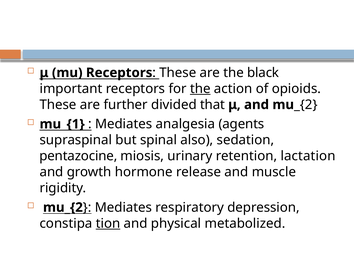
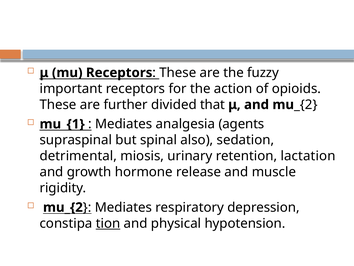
black: black -> fuzzy
the at (200, 89) underline: present -> none
pentazocine: pentazocine -> detrimental
metabolized: metabolized -> hypotension
